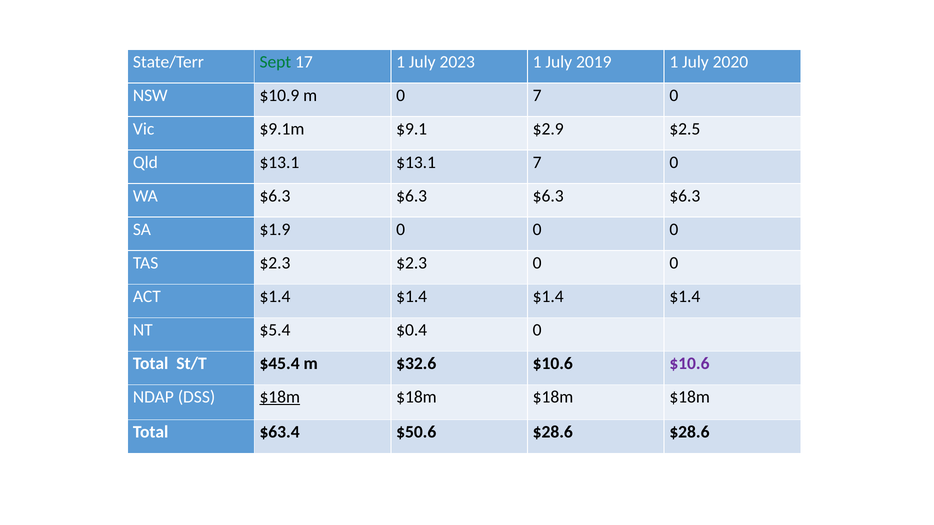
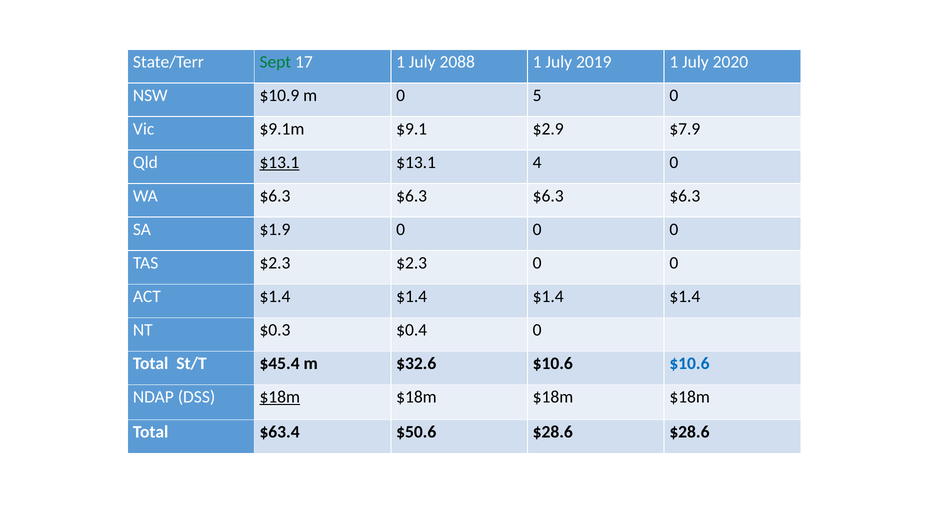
2023: 2023 -> 2088
0 7: 7 -> 5
$2.5: $2.5 -> $7.9
$13.1 at (279, 163) underline: none -> present
$13.1 7: 7 -> 4
$5.4: $5.4 -> $0.3
$10.6 at (689, 364) colour: purple -> blue
